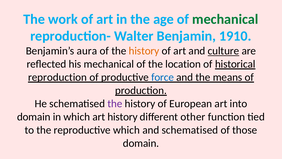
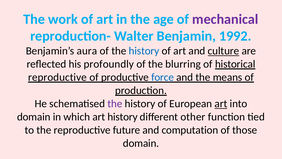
mechanical at (225, 19) colour: green -> purple
1910: 1910 -> 1992
history at (144, 51) colour: orange -> blue
his mechanical: mechanical -> profoundly
location: location -> blurring
reproduction at (57, 77): reproduction -> reproductive
art at (221, 104) underline: none -> present
reproductive which: which -> future
and schematised: schematised -> computation
